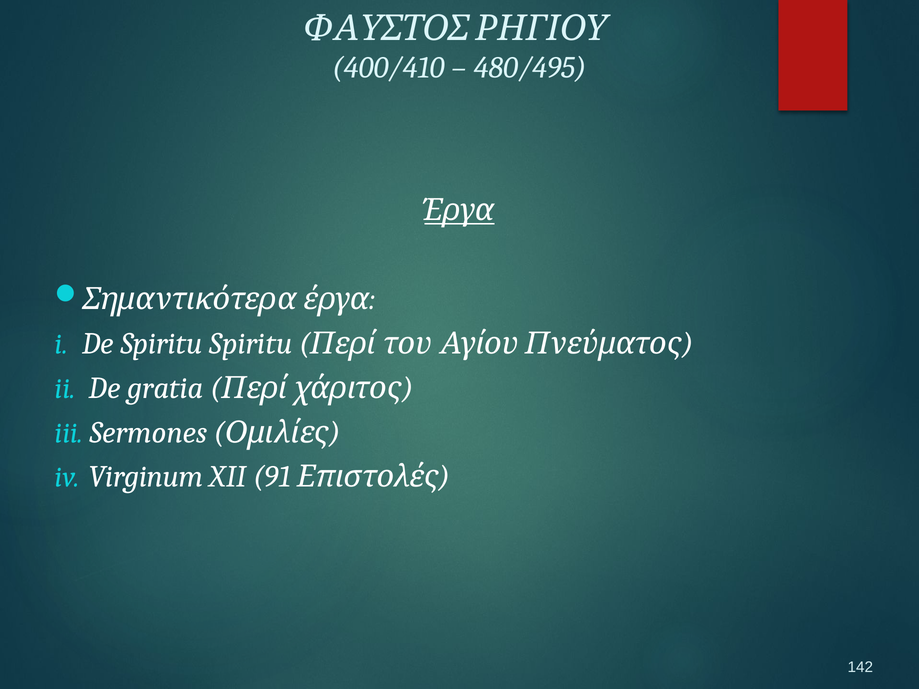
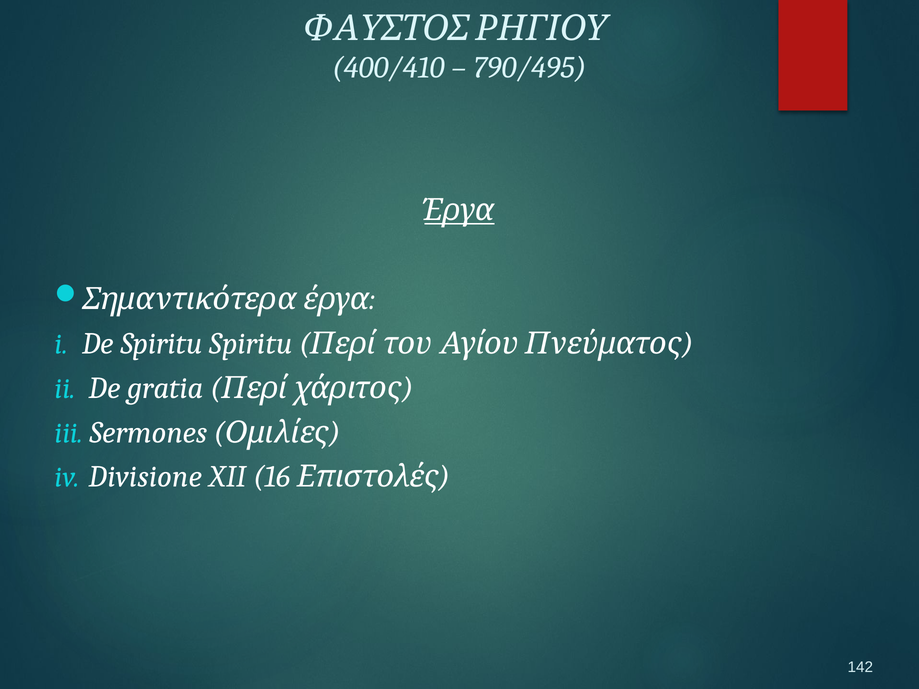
480/495: 480/495 -> 790/495
Virginum: Virginum -> Divisione
91: 91 -> 16
